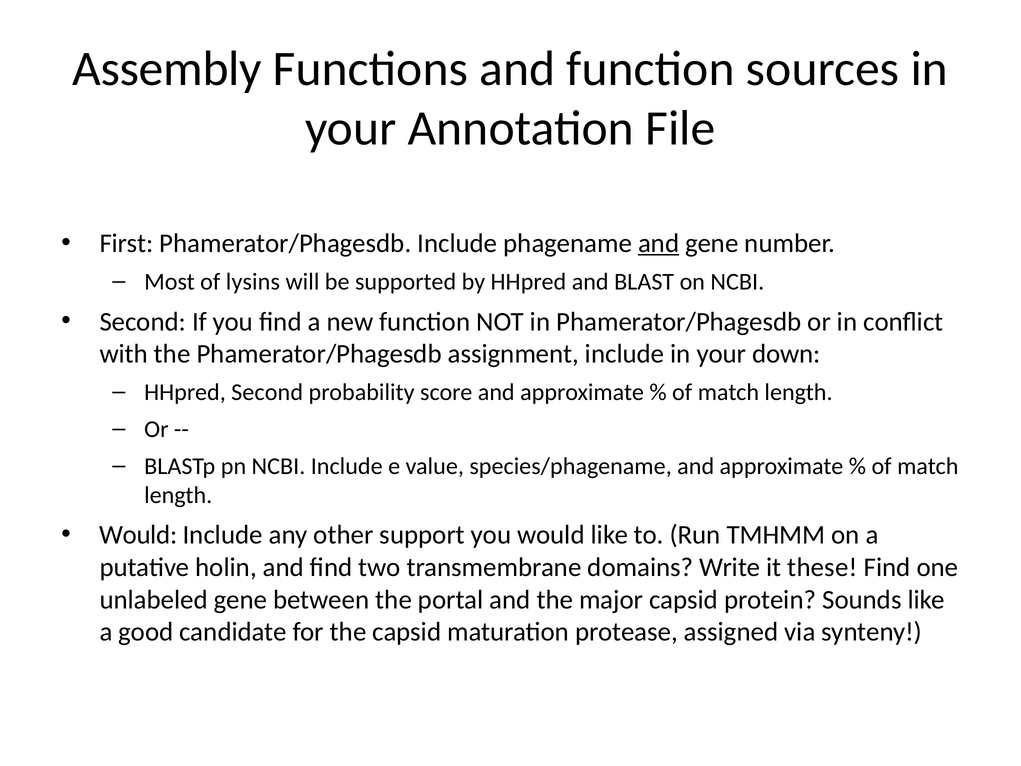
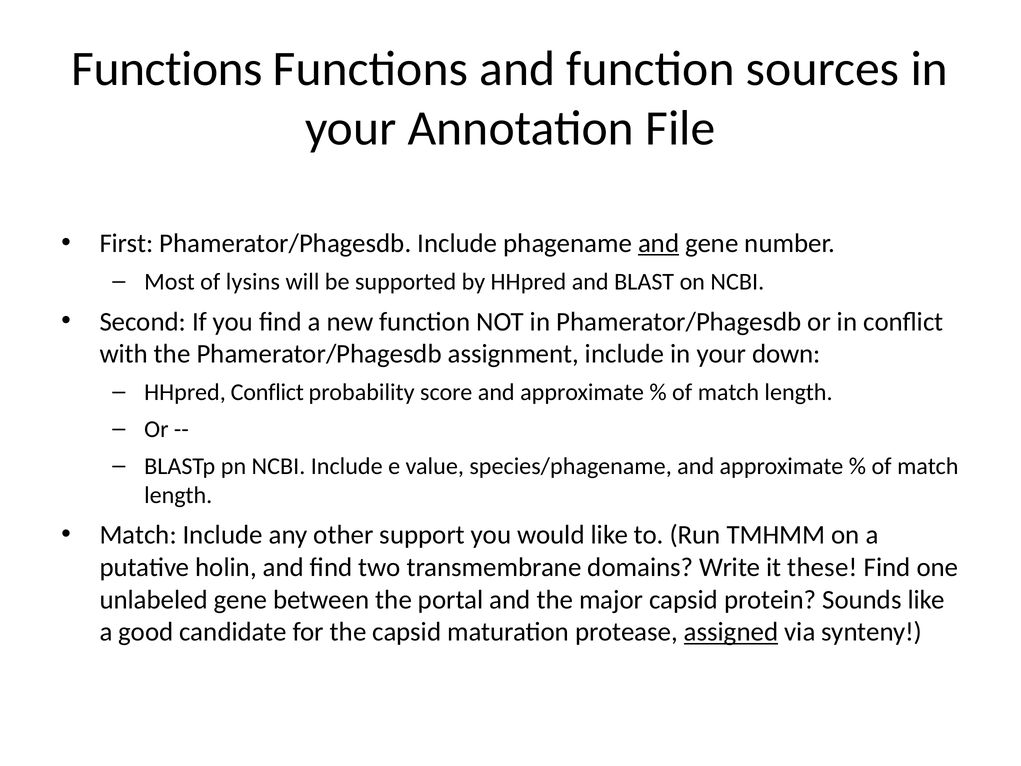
Assembly at (167, 69): Assembly -> Functions
HHpred Second: Second -> Conflict
Would at (138, 535): Would -> Match
assigned underline: none -> present
